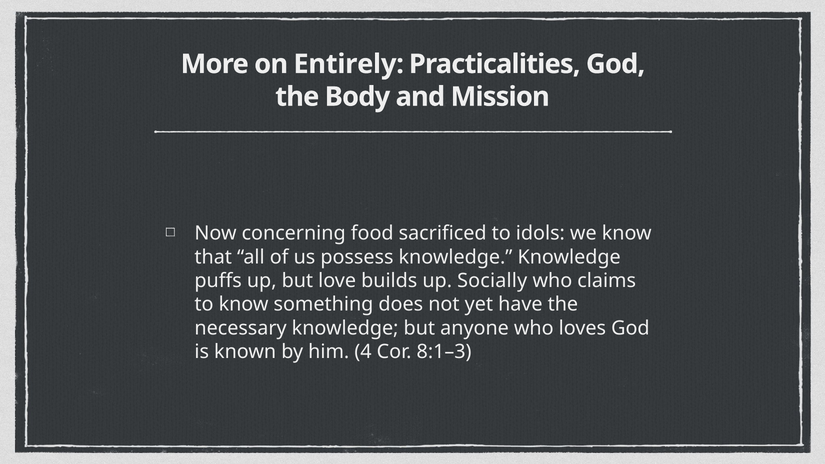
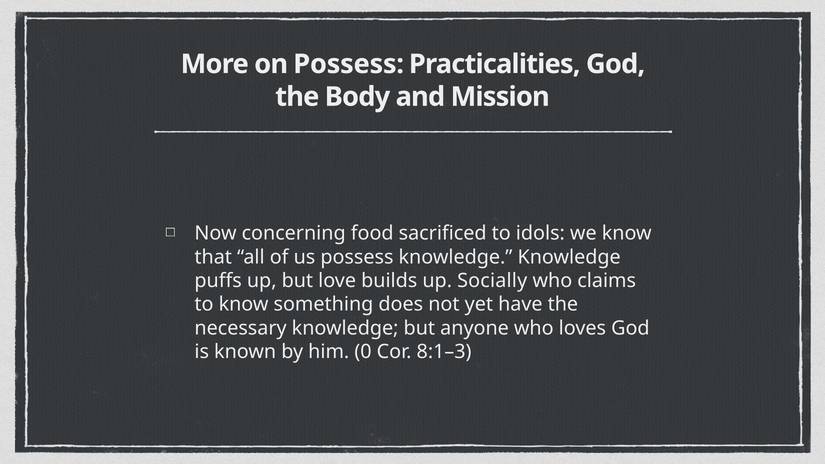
on Entirely: Entirely -> Possess
4: 4 -> 0
